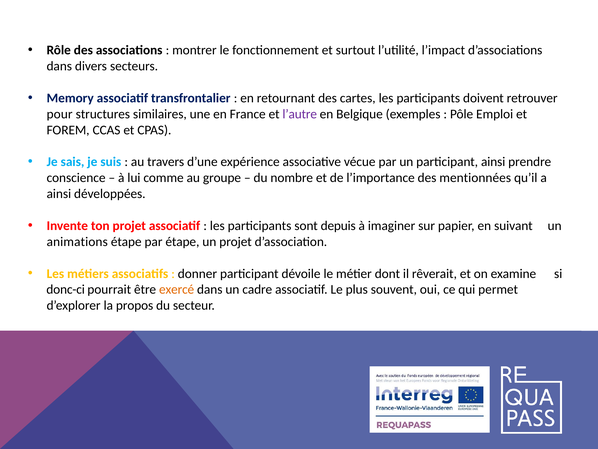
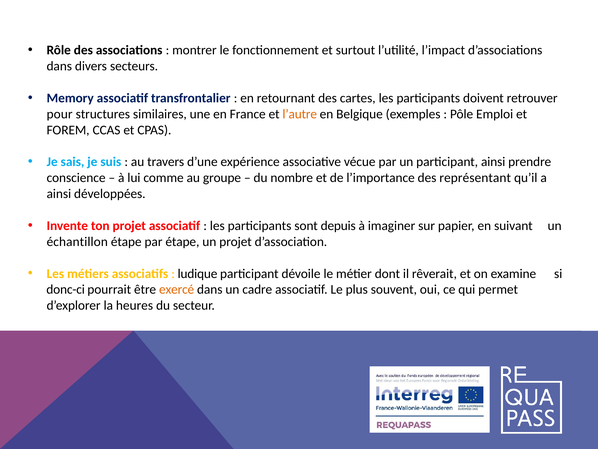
l’autre colour: purple -> orange
mentionnées: mentionnées -> représentant
animations: animations -> échantillon
donner: donner -> ludique
propos: propos -> heures
